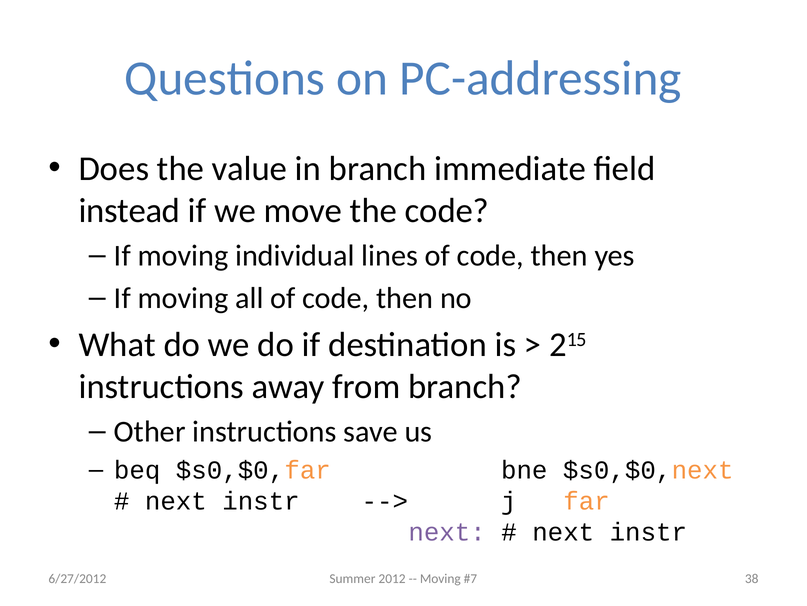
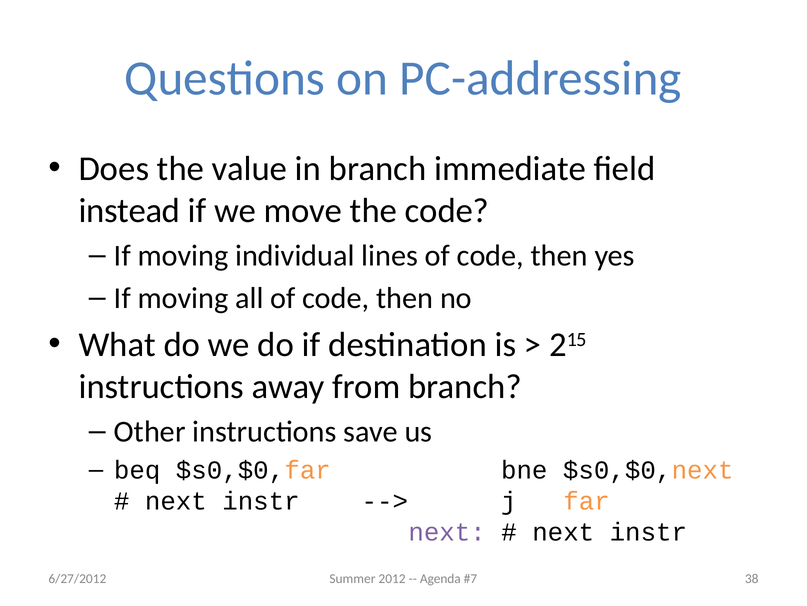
Moving at (440, 578): Moving -> Agenda
